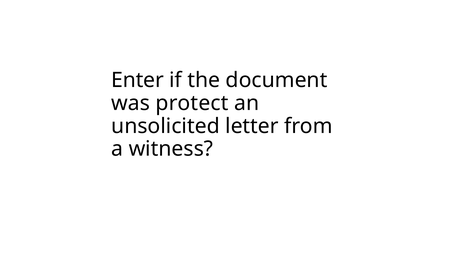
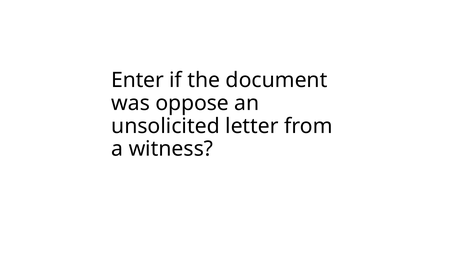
protect: protect -> oppose
